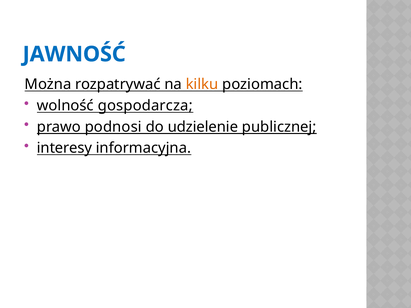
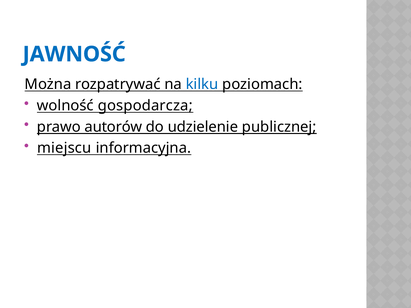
kilku colour: orange -> blue
podnosi: podnosi -> autorów
interesy: interesy -> miejscu
